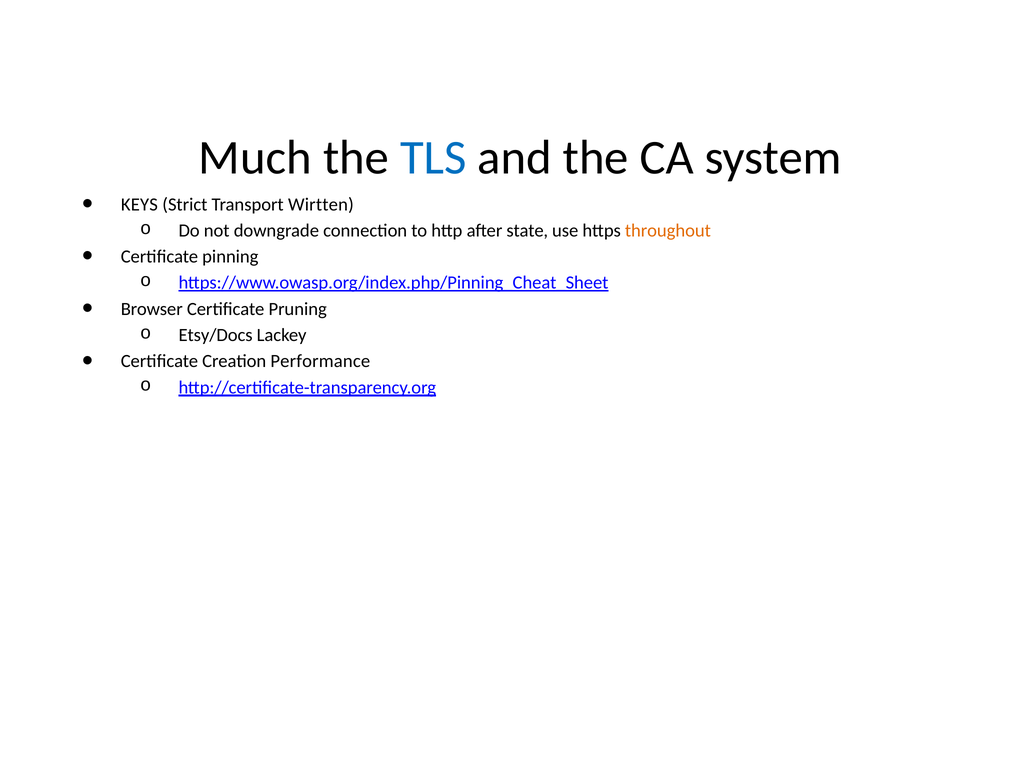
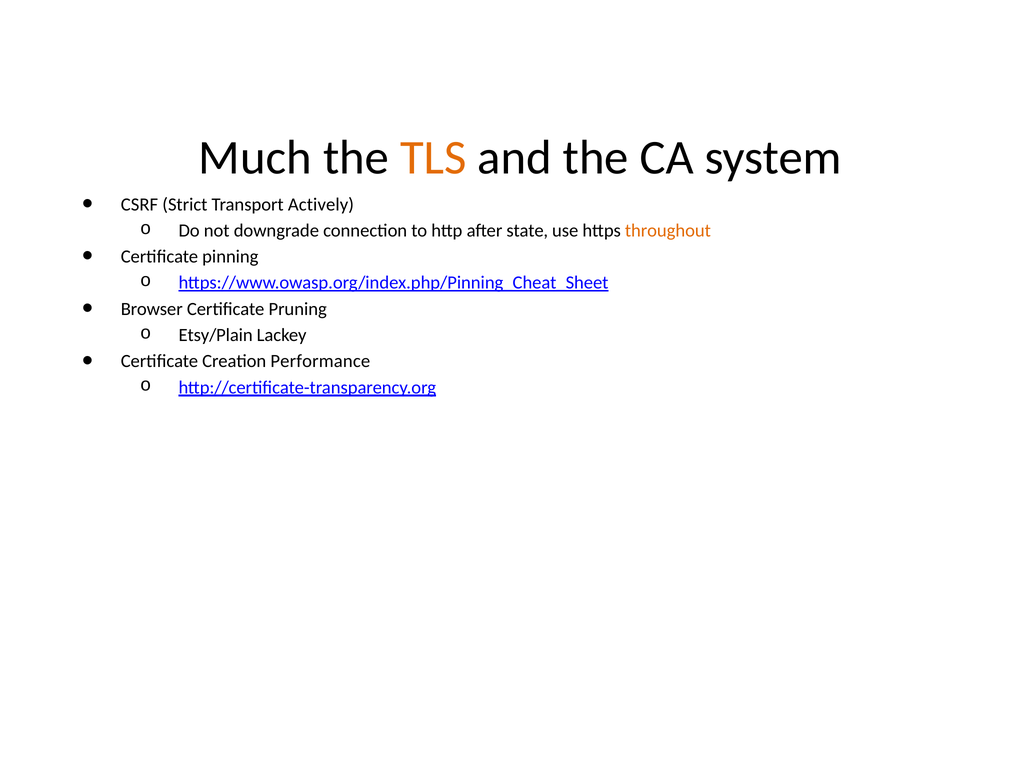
TLS colour: blue -> orange
KEYS: KEYS -> CSRF
Wirtten: Wirtten -> Actively
Etsy/Docs: Etsy/Docs -> Etsy/Plain
